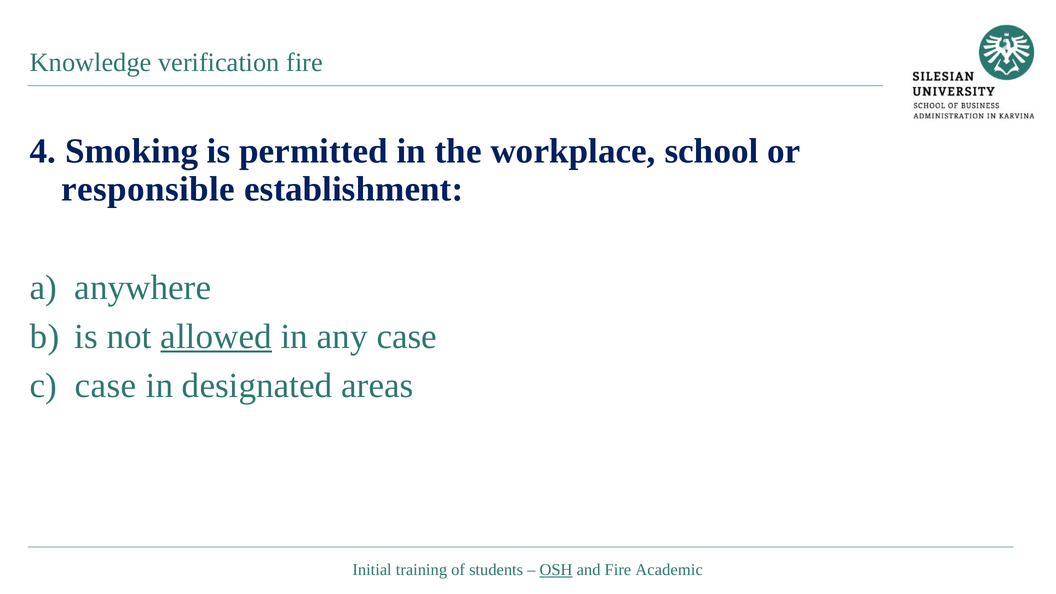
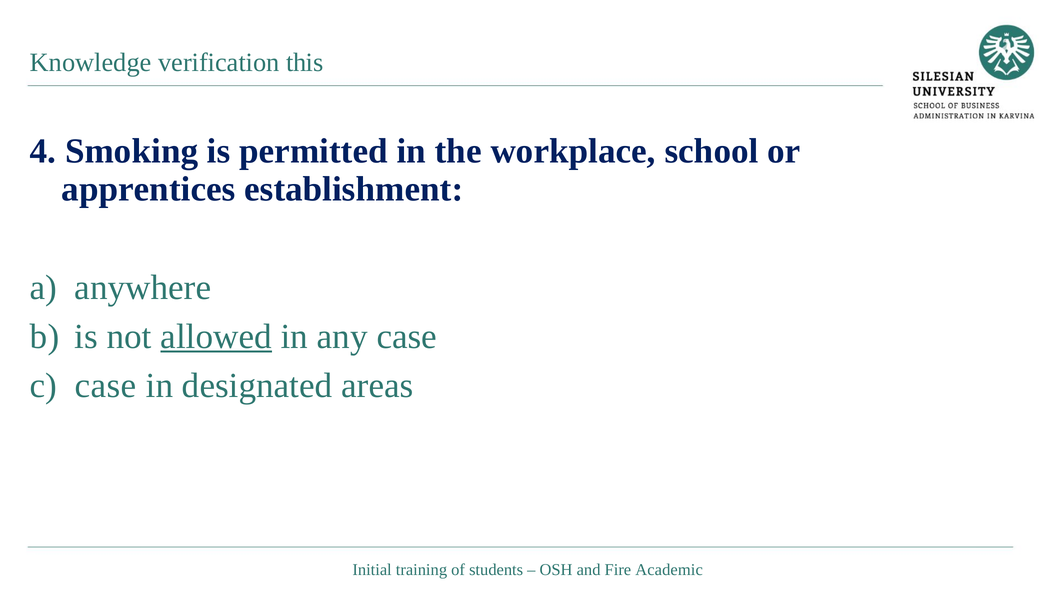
verification fire: fire -> this
responsible: responsible -> apprentices
OSH underline: present -> none
